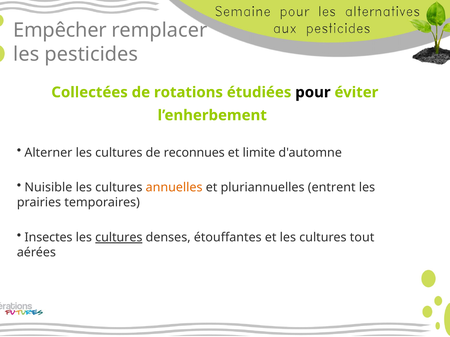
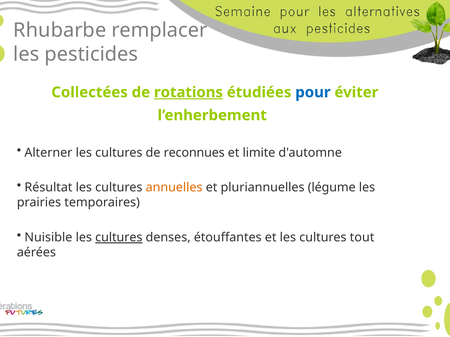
Empêcher: Empêcher -> Rhubarbe
rotations underline: none -> present
pour colour: black -> blue
Nuisible: Nuisible -> Résultat
entrent: entrent -> légume
Insectes: Insectes -> Nuisible
